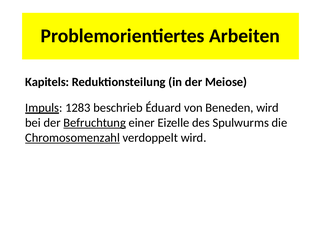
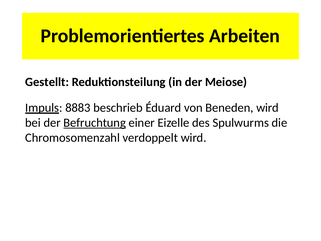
Kapitels: Kapitels -> Gestellt
1283: 1283 -> 8883
Chromosomenzahl underline: present -> none
